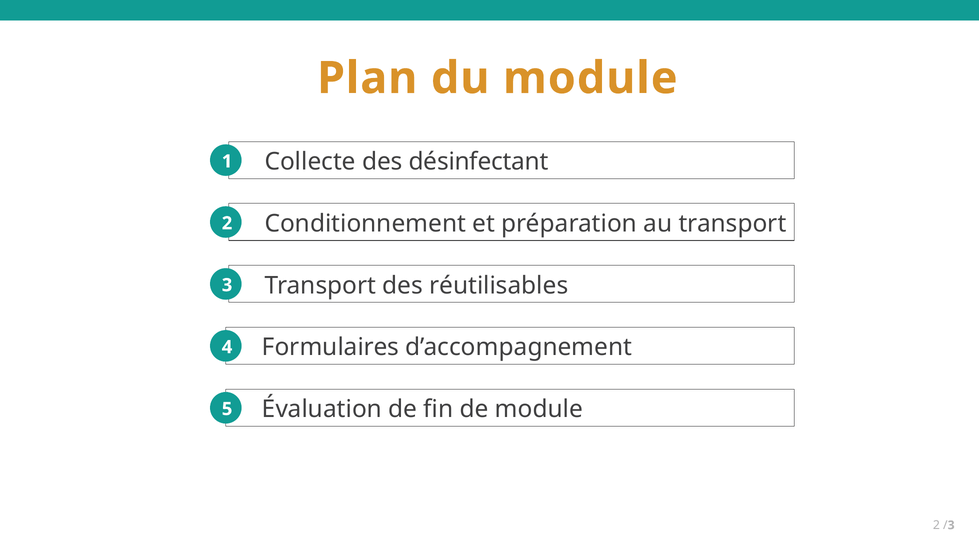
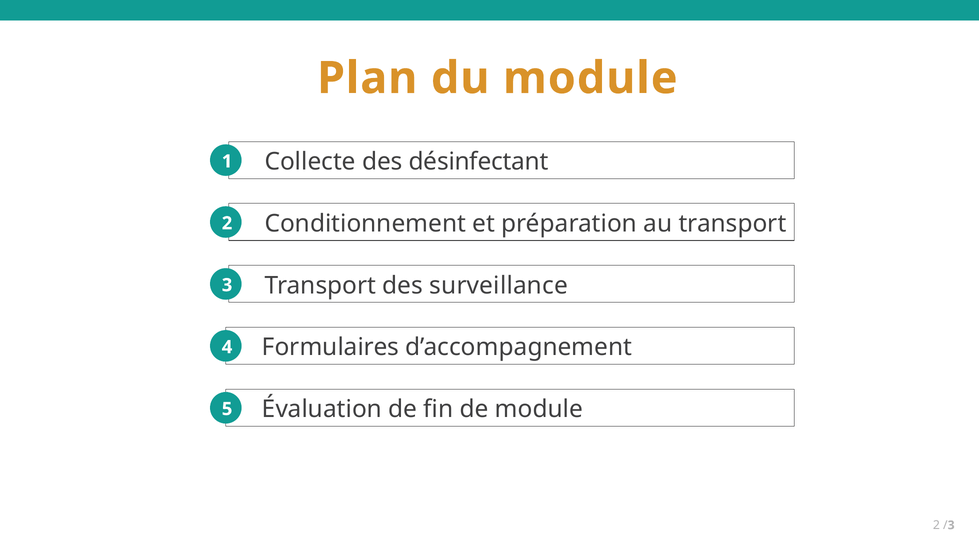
réutilisables: réutilisables -> surveillance
